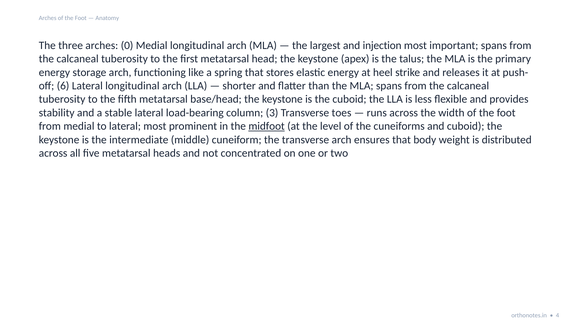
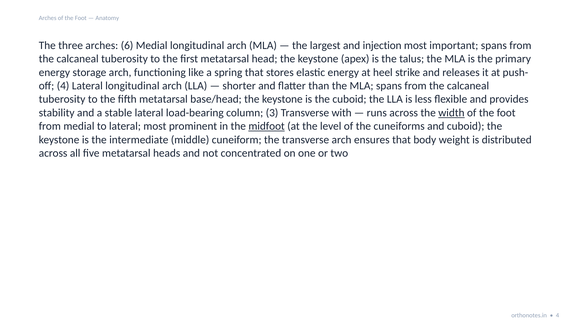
0: 0 -> 6
6 at (63, 86): 6 -> 4
toes: toes -> with
width underline: none -> present
